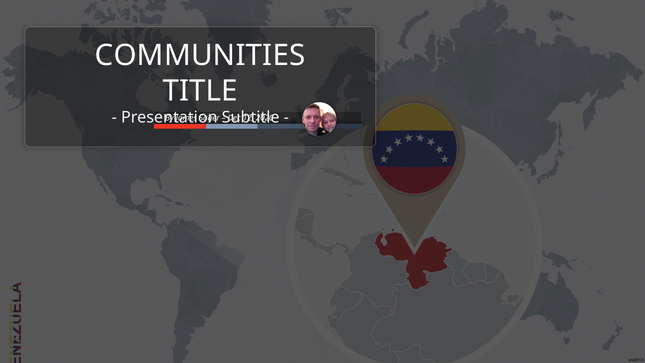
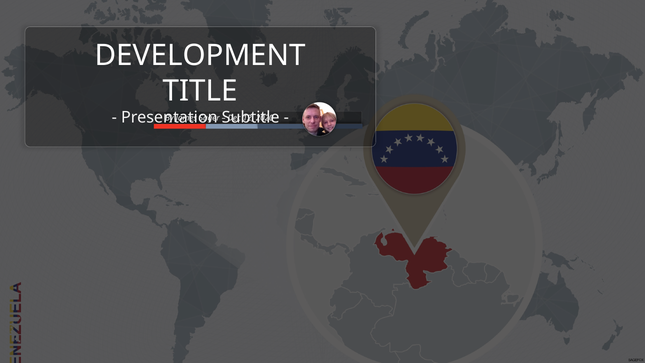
COMMUNITIES: COMMUNITIES -> DEVELOPMENT
